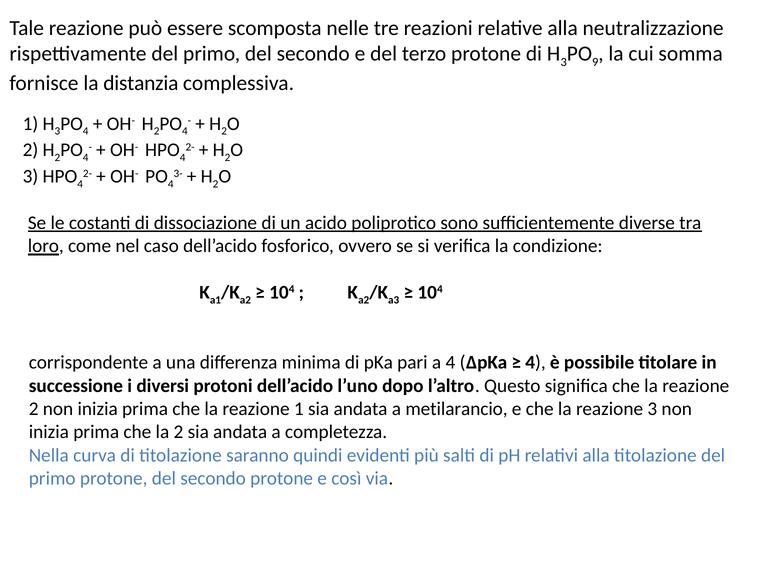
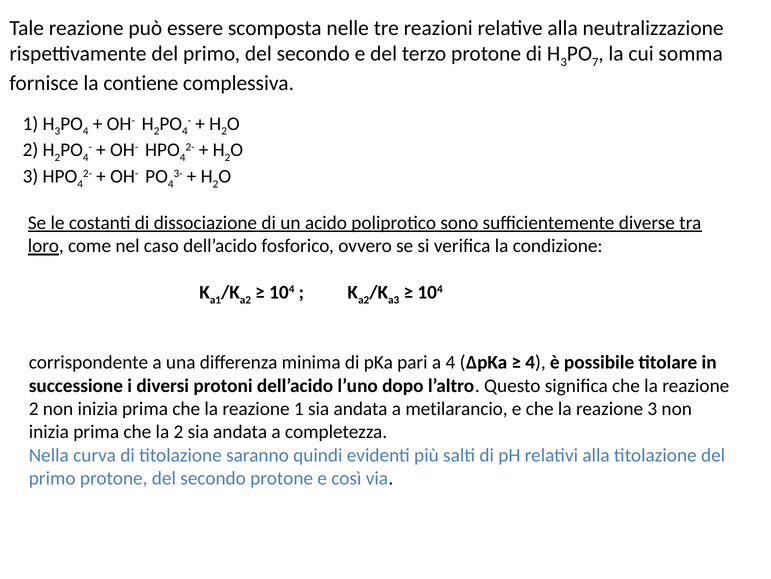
9: 9 -> 7
distanzia: distanzia -> contiene
